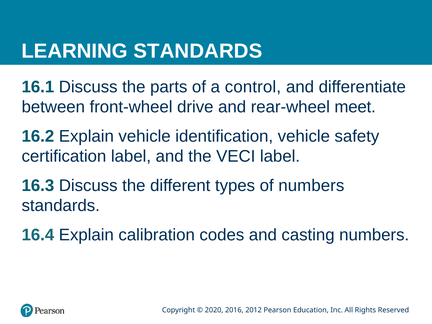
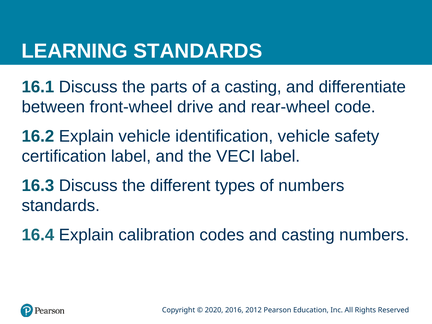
a control: control -> casting
meet: meet -> code
